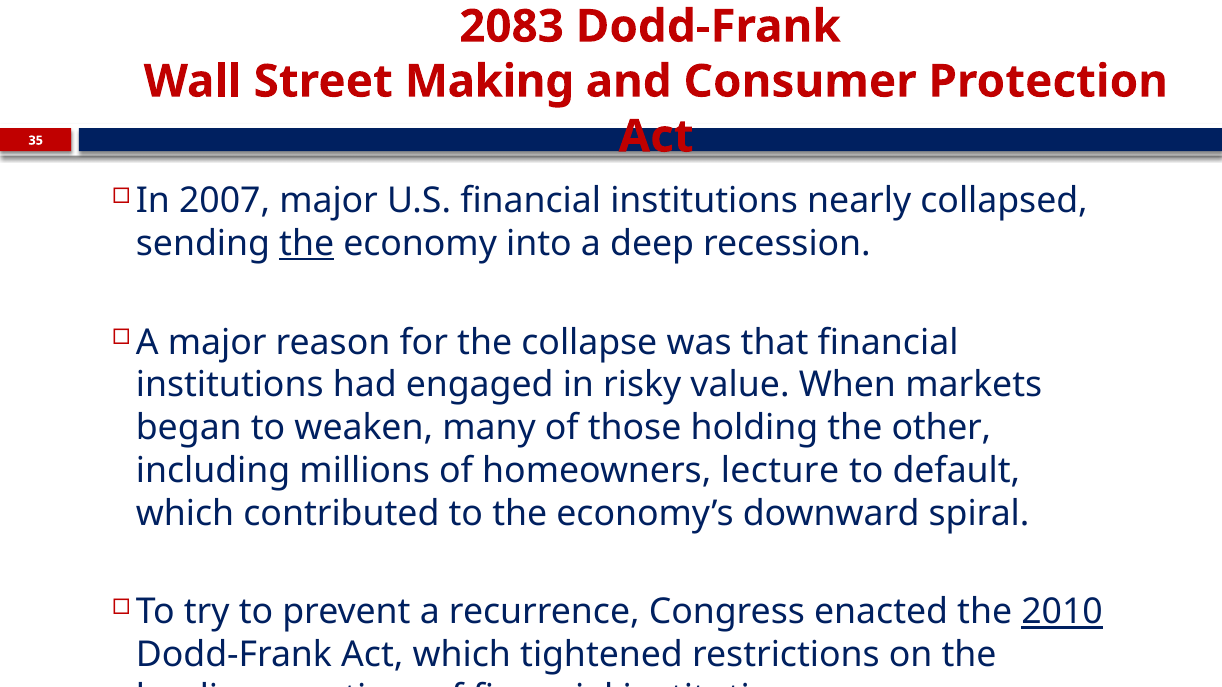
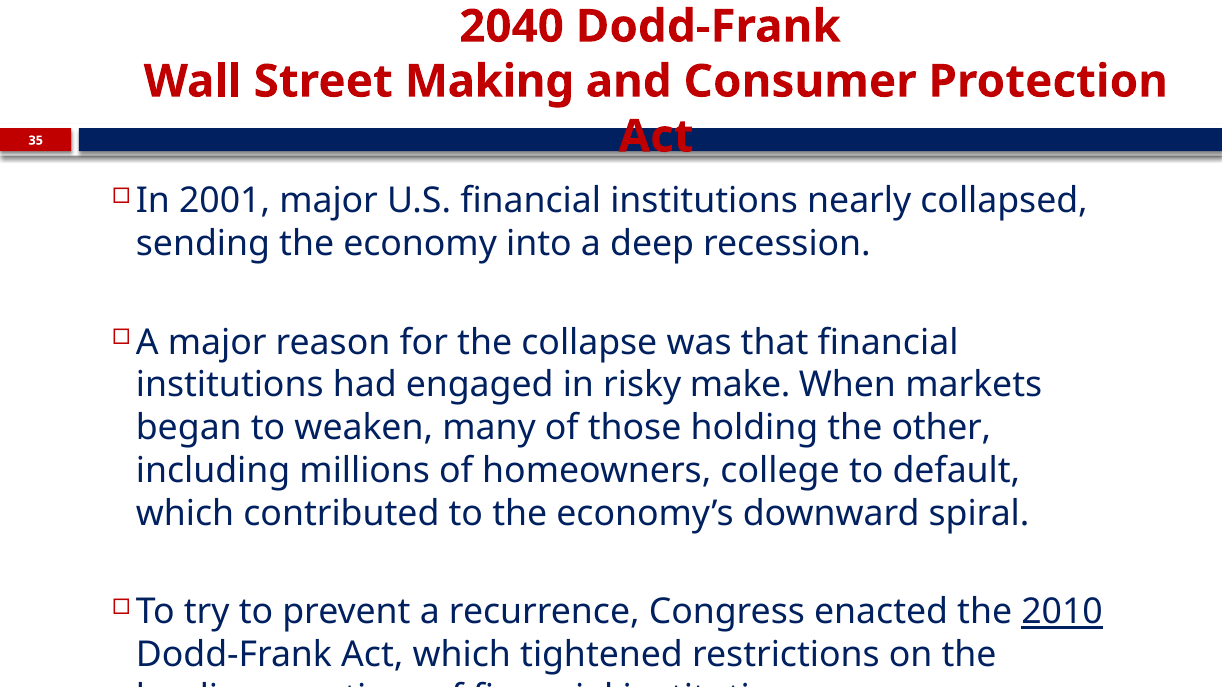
2083: 2083 -> 2040
2007: 2007 -> 2001
the at (307, 244) underline: present -> none
value: value -> make
lecture: lecture -> college
